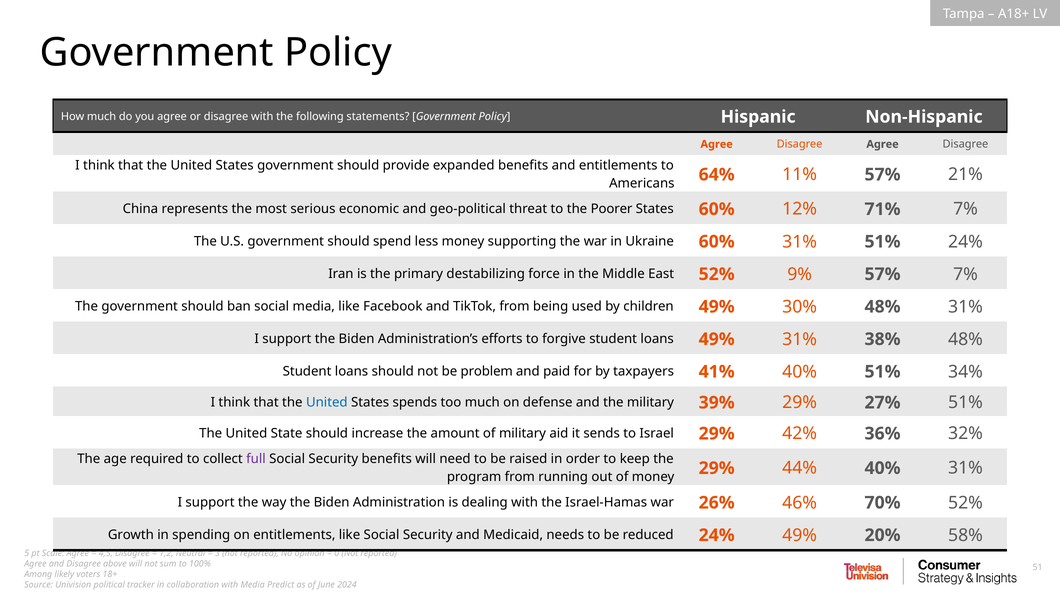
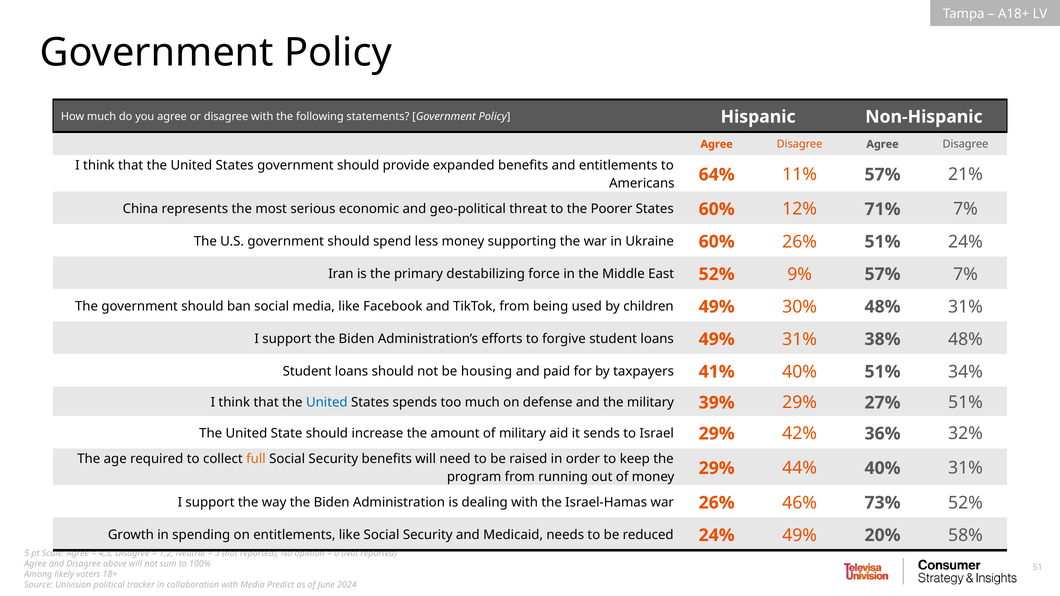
60% 31%: 31% -> 26%
problem: problem -> housing
full colour: purple -> orange
70%: 70% -> 73%
